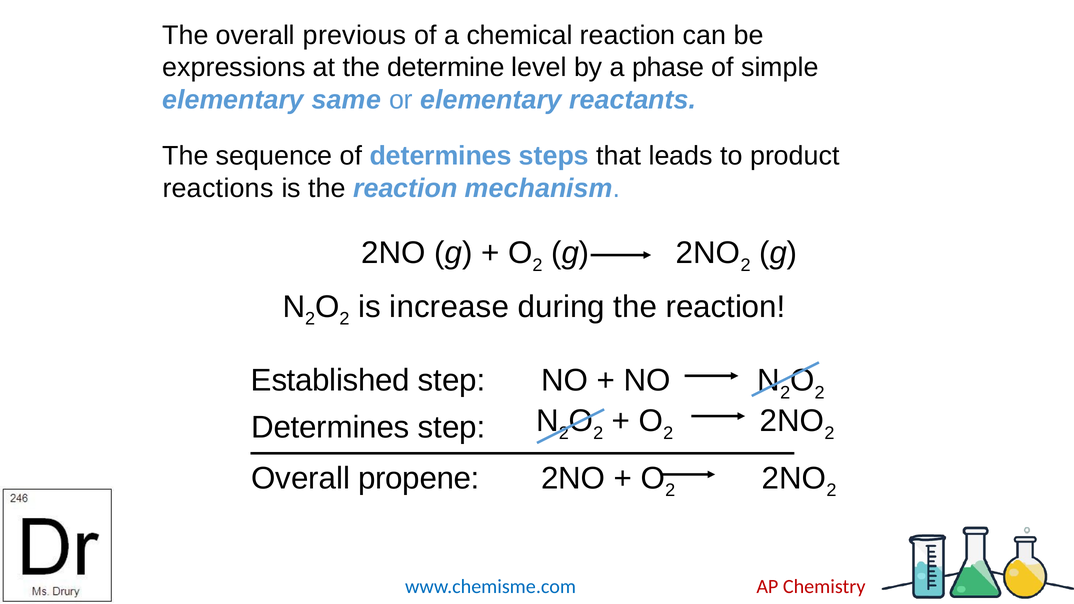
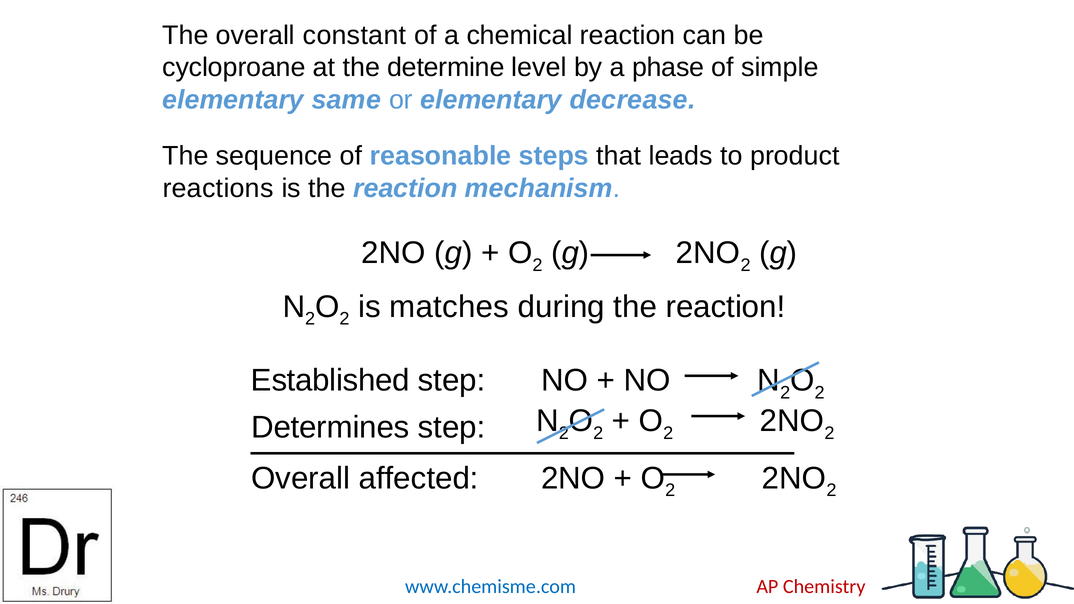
previous: previous -> constant
expressions: expressions -> cycloproane
reactants: reactants -> decrease
of determines: determines -> reasonable
increase: increase -> matches
propene: propene -> affected
